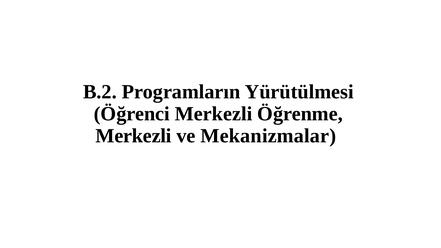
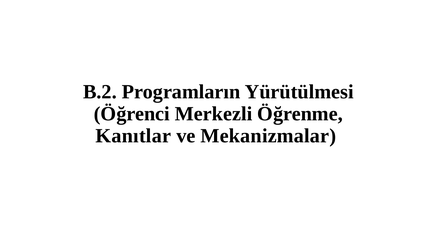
Merkezli at (134, 136): Merkezli -> Kanıtlar
